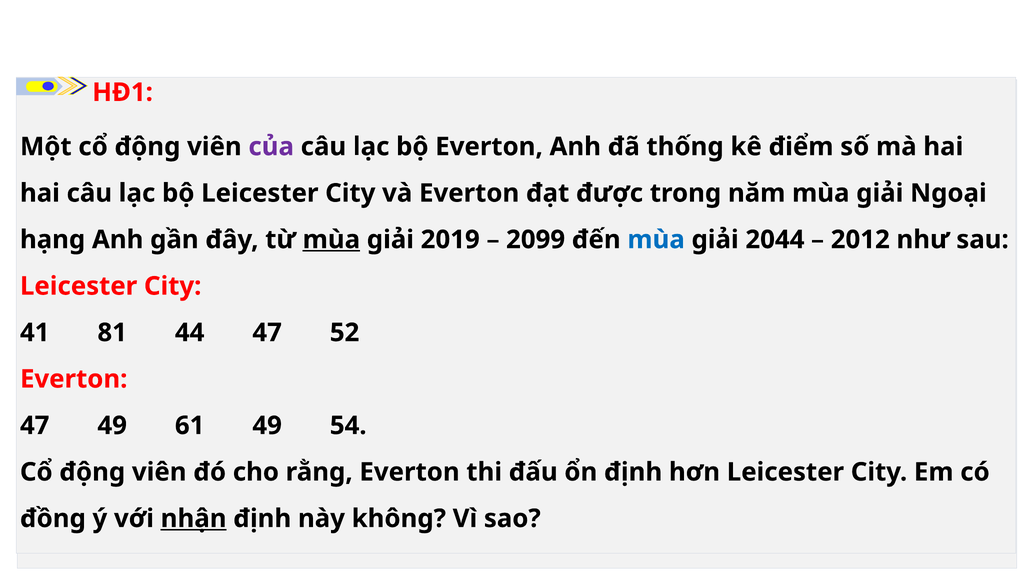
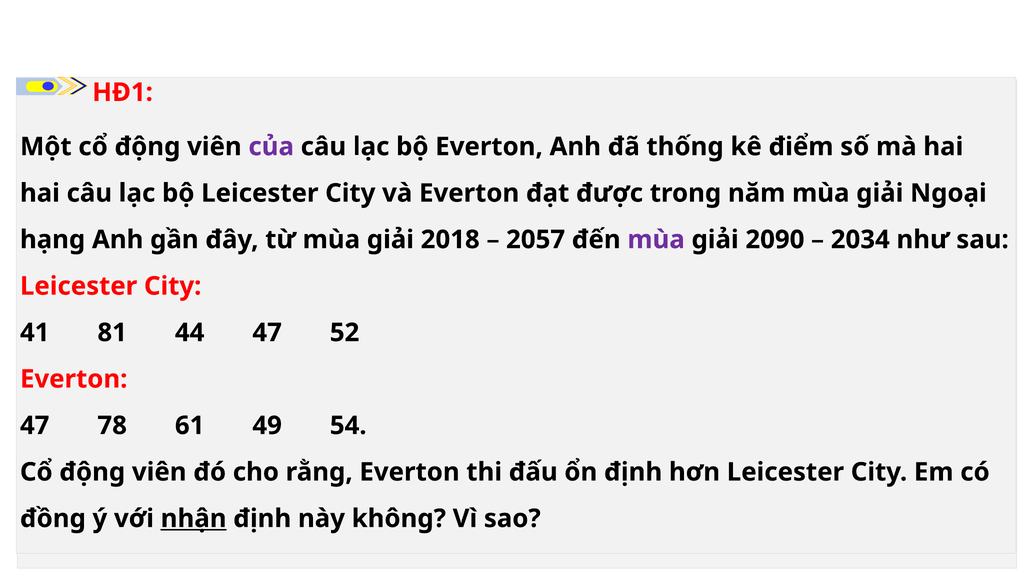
mùa at (331, 240) underline: present -> none
2019 at (450, 240): 2019 -> 2018
2099: 2099 -> 2057
mùa at (656, 240) colour: blue -> purple
2044: 2044 -> 2090
2012: 2012 -> 2034
49 at (112, 426): 49 -> 78
